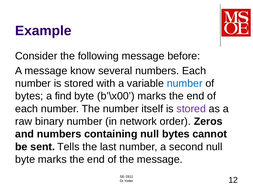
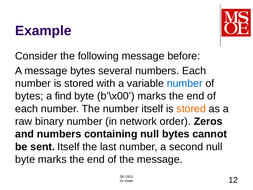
message know: know -> bytes
stored at (191, 109) colour: purple -> orange
sent Tells: Tells -> Itself
